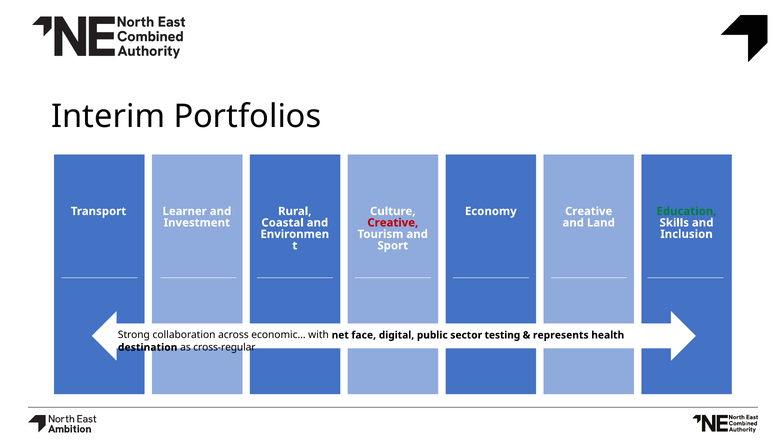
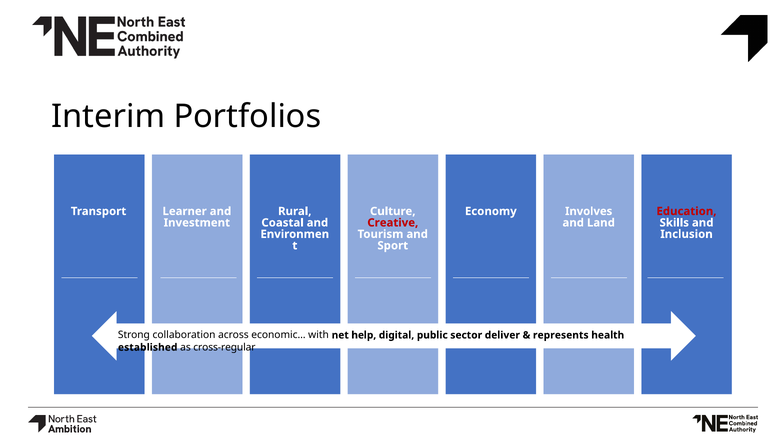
Economy Creative: Creative -> Involves
Education colour: green -> red
face: face -> help
testing: testing -> deliver
destination: destination -> established
